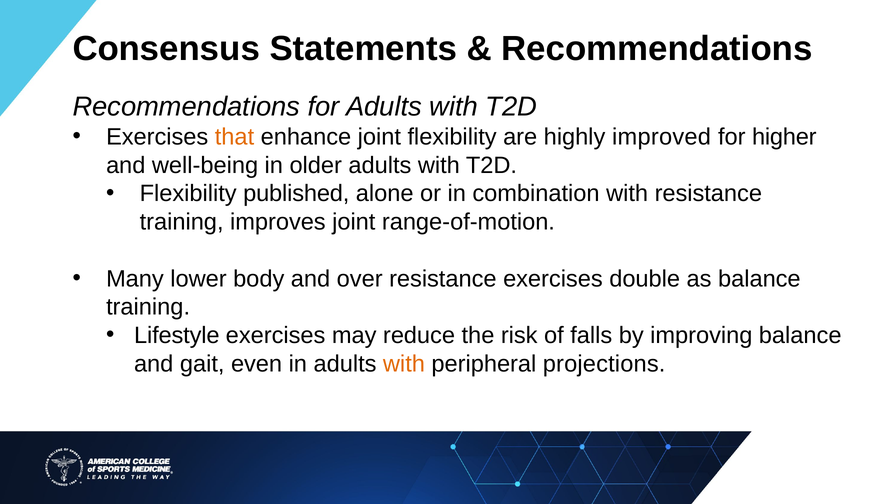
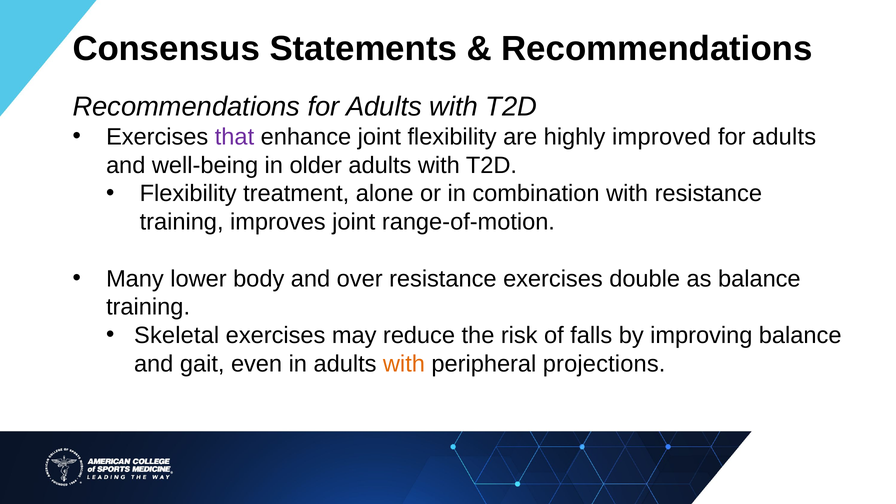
that colour: orange -> purple
higher at (784, 137): higher -> adults
published: published -> treatment
Lifestyle: Lifestyle -> Skeletal
